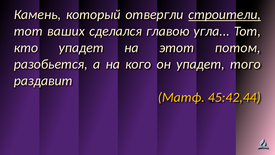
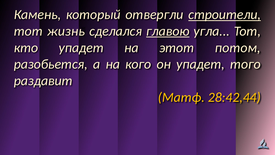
ваших: ваших -> жизнь
главою underline: none -> present
45:42,44: 45:42,44 -> 28:42,44
